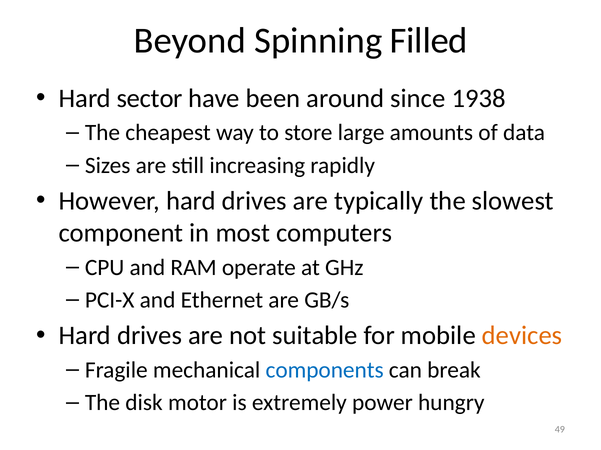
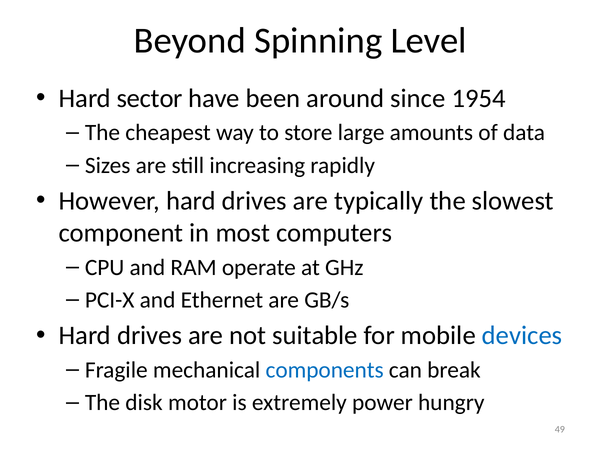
Filled: Filled -> Level
1938: 1938 -> 1954
devices colour: orange -> blue
